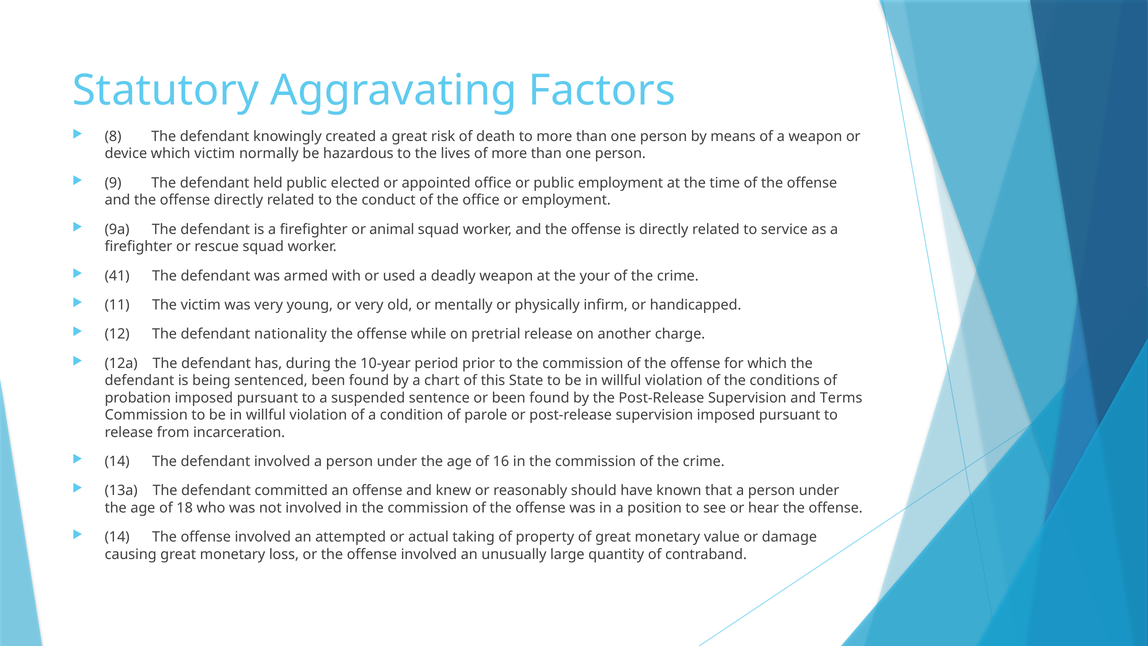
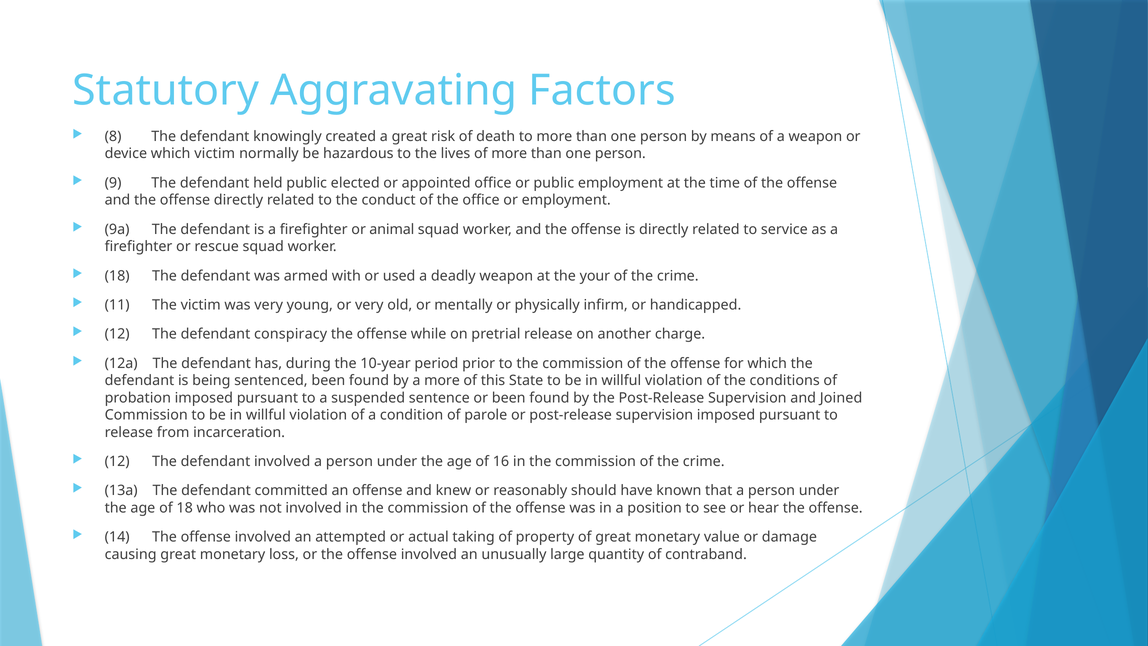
41 at (117, 276): 41 -> 18
nationality: nationality -> conspiracy
a chart: chart -> more
Terms: Terms -> Joined
14 at (117, 461): 14 -> 12
